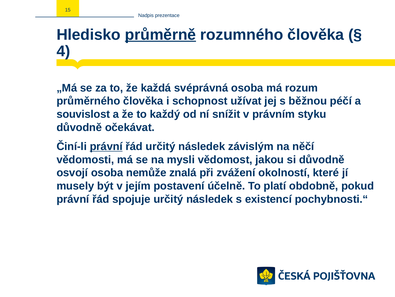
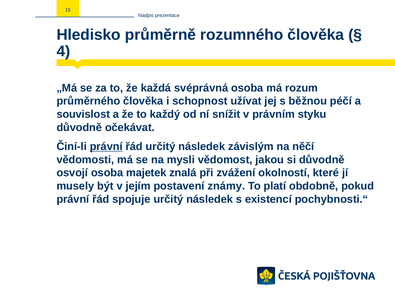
průměrně underline: present -> none
nemůže: nemůže -> majetek
účelně: účelně -> známy
